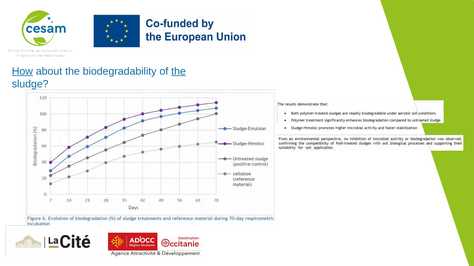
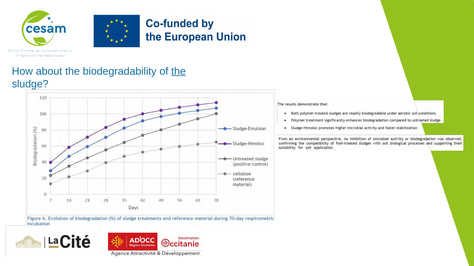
How underline: present -> none
